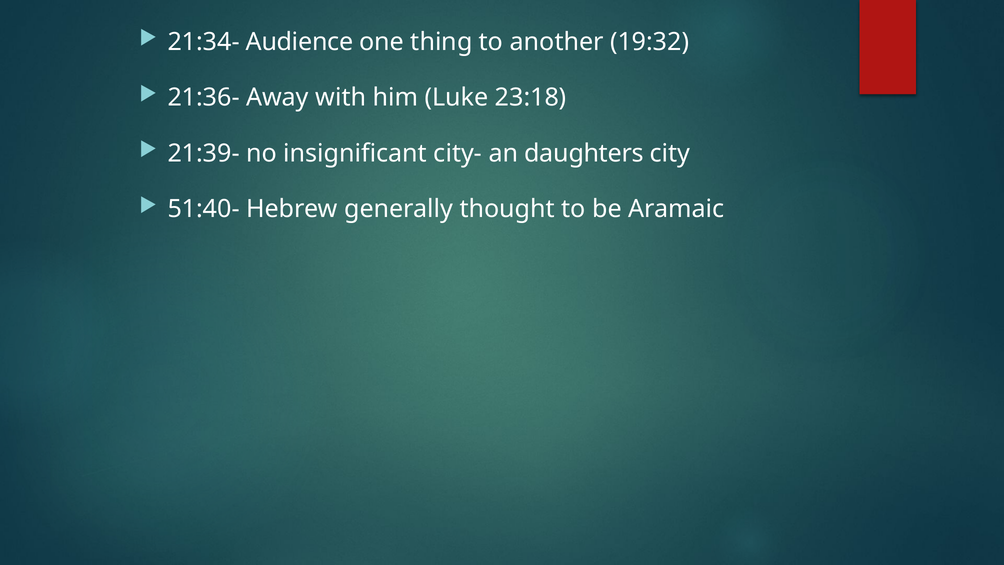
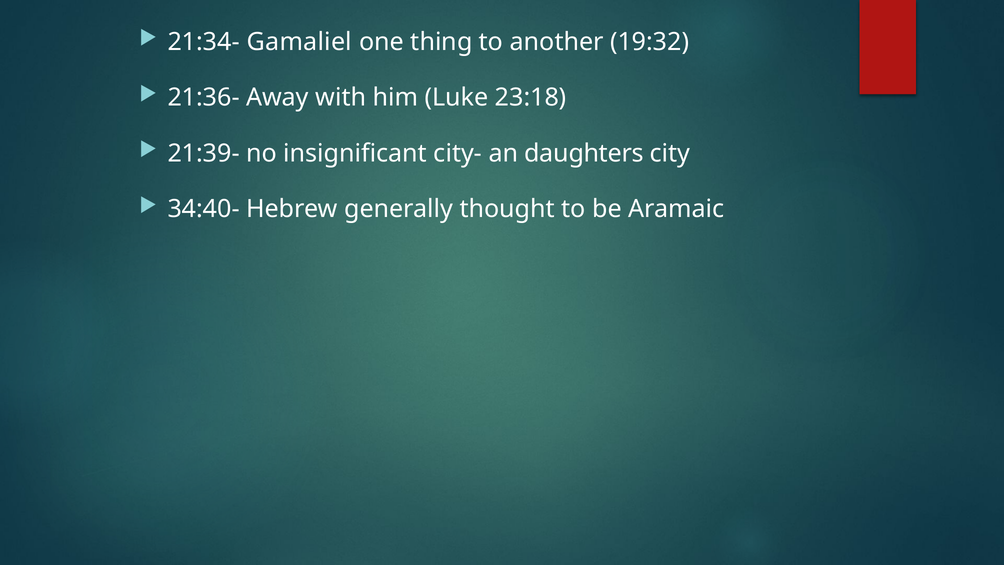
Audience: Audience -> Gamaliel
51:40-: 51:40- -> 34:40-
